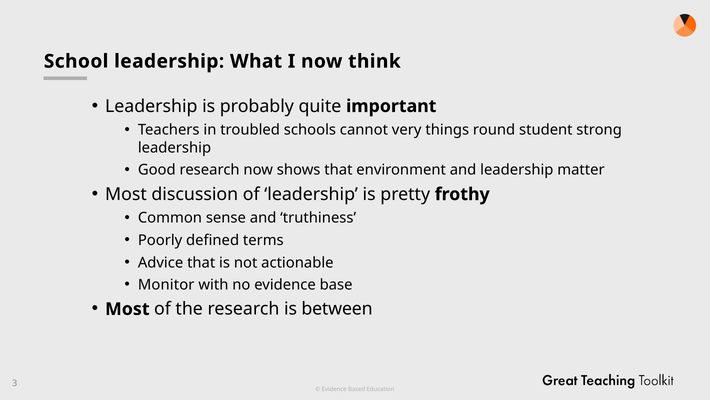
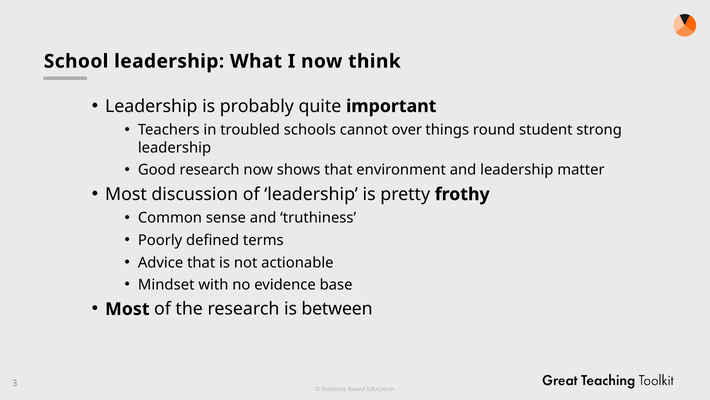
very: very -> over
Monitor: Monitor -> Mindset
